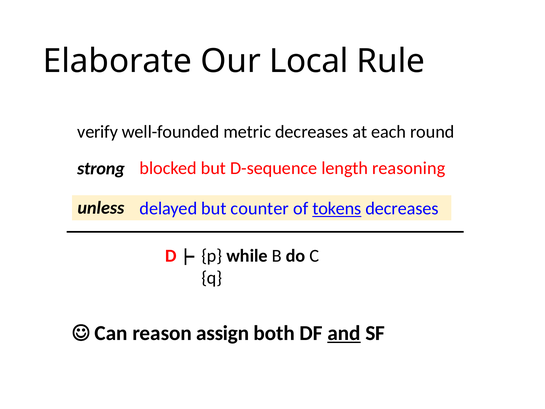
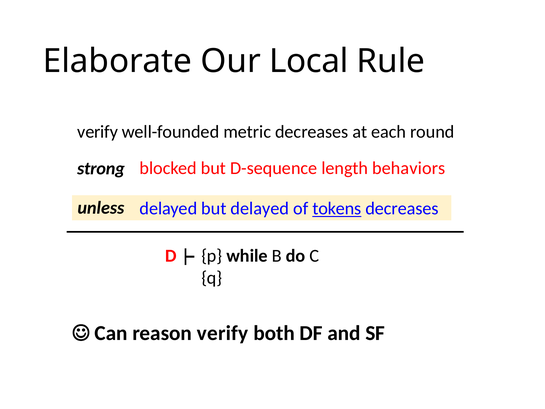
reasoning: reasoning -> behaviors
but counter: counter -> delayed
reason assign: assign -> verify
and underline: present -> none
